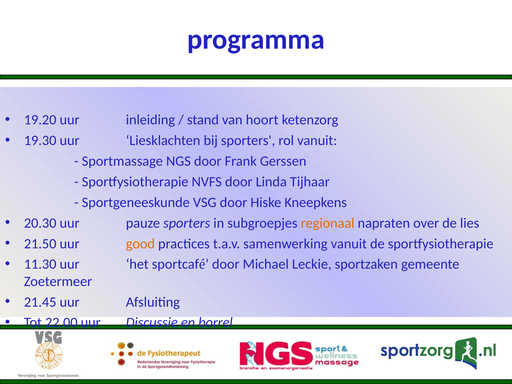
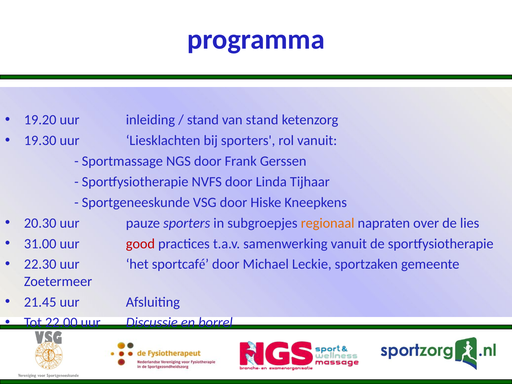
van hoort: hoort -> stand
21.50: 21.50 -> 31.00
good colour: orange -> red
11.30: 11.30 -> 22.30
